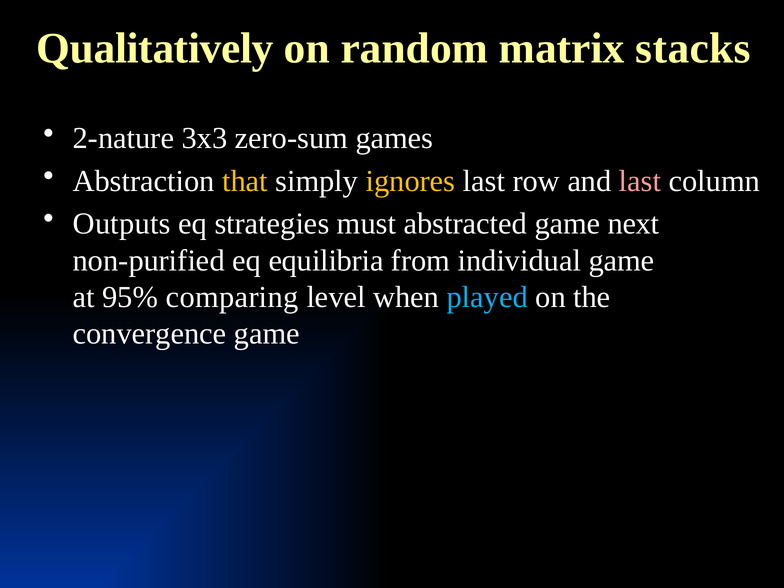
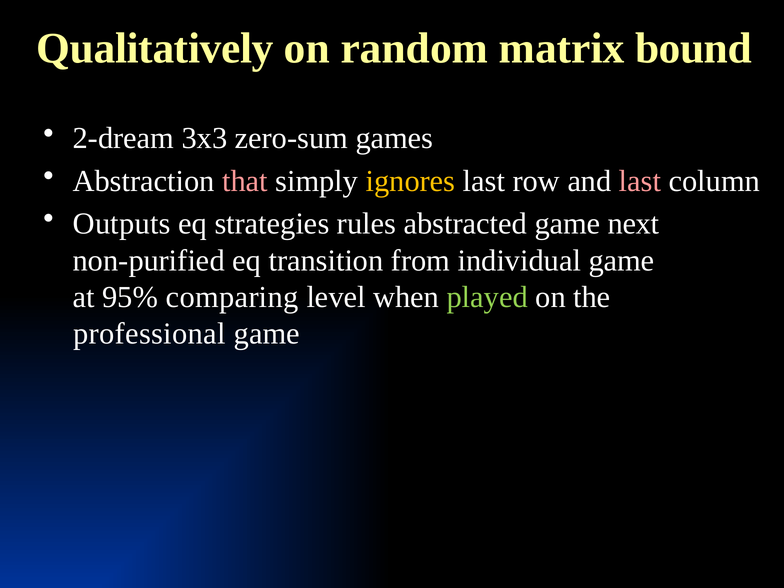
stacks: stacks -> bound
2-nature: 2-nature -> 2-dream
that colour: yellow -> pink
must: must -> rules
equilibria: equilibria -> transition
played colour: light blue -> light green
convergence: convergence -> professional
